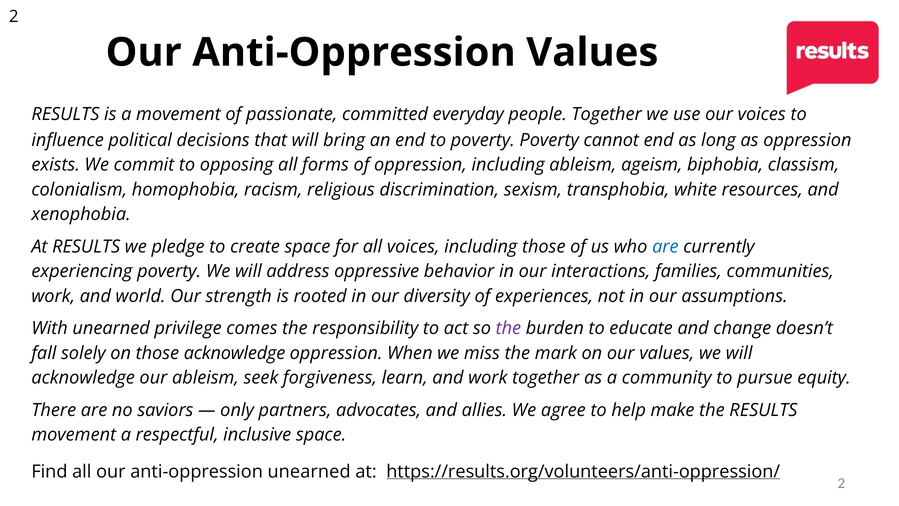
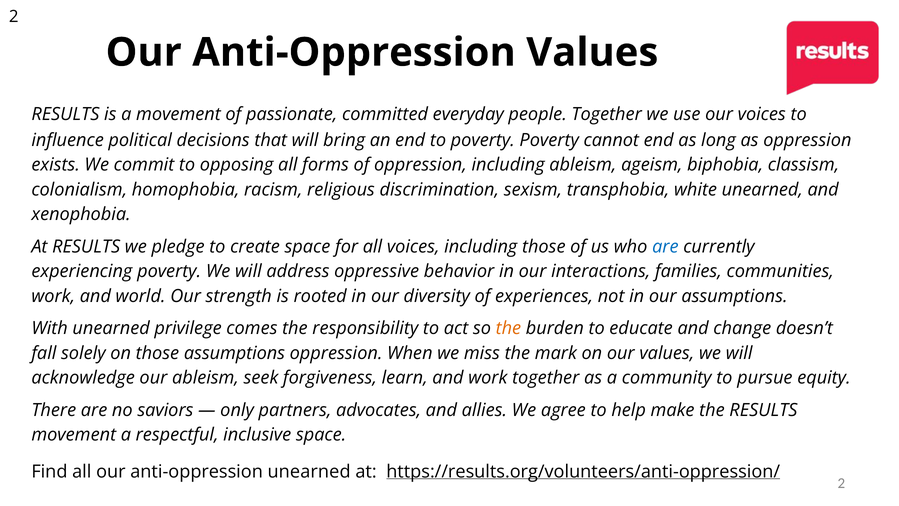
white resources: resources -> unearned
the at (508, 328) colour: purple -> orange
those acknowledge: acknowledge -> assumptions
